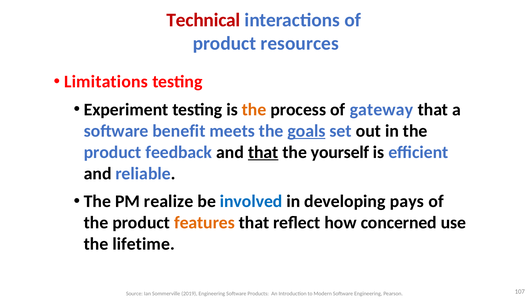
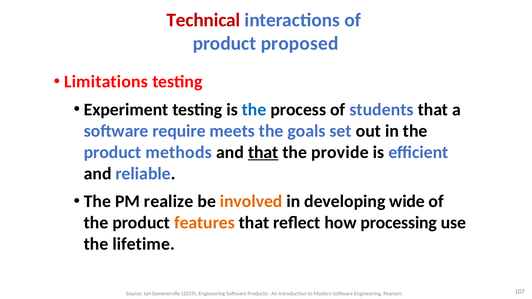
resources: resources -> proposed
the at (254, 110) colour: orange -> blue
gateway: gateway -> students
benefit: benefit -> require
goals underline: present -> none
feedback: feedback -> methods
yourself: yourself -> provide
involved colour: blue -> orange
pays: pays -> wide
concerned: concerned -> processing
